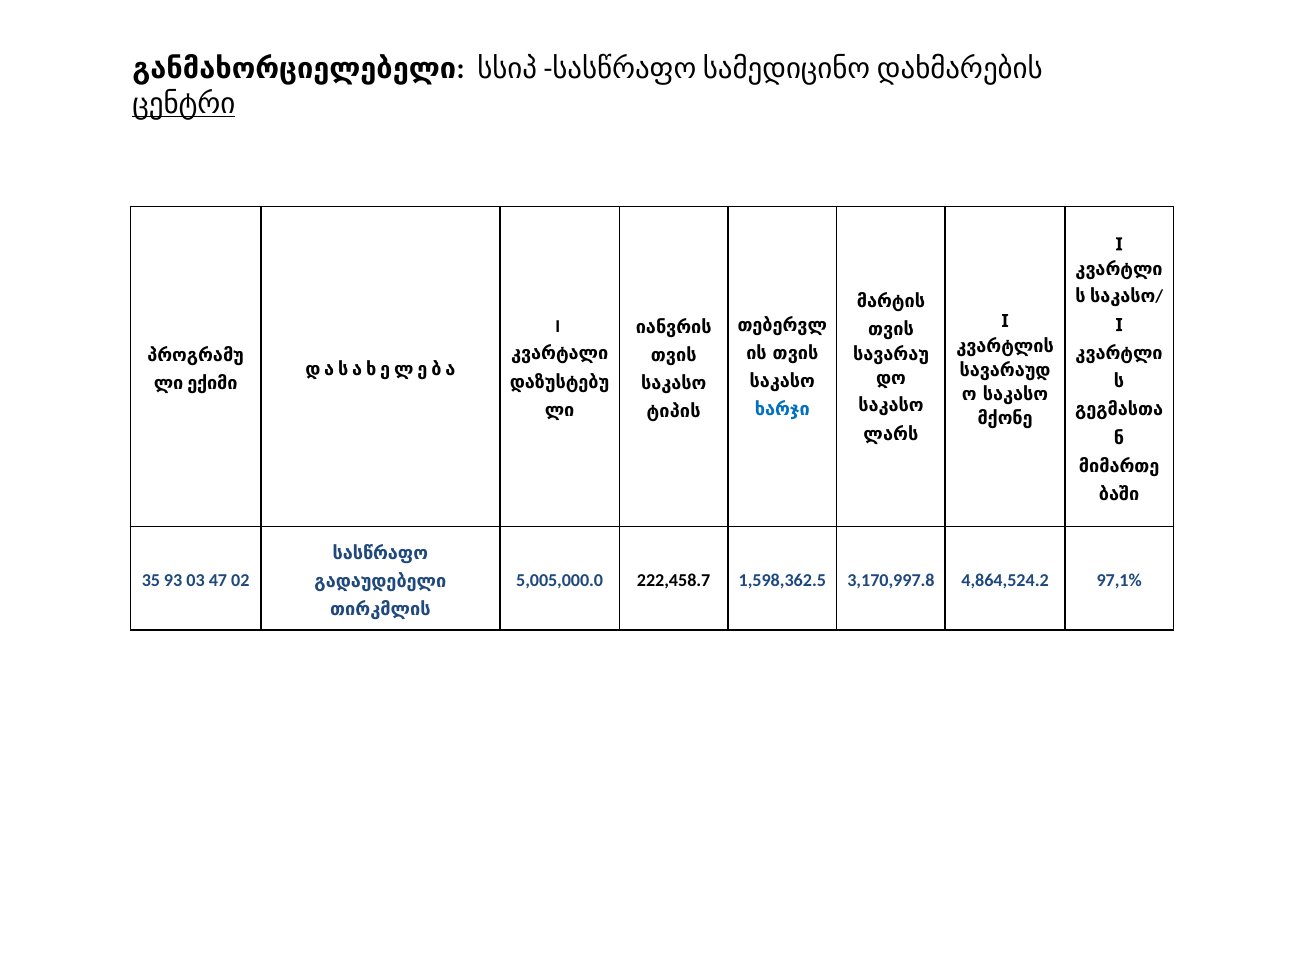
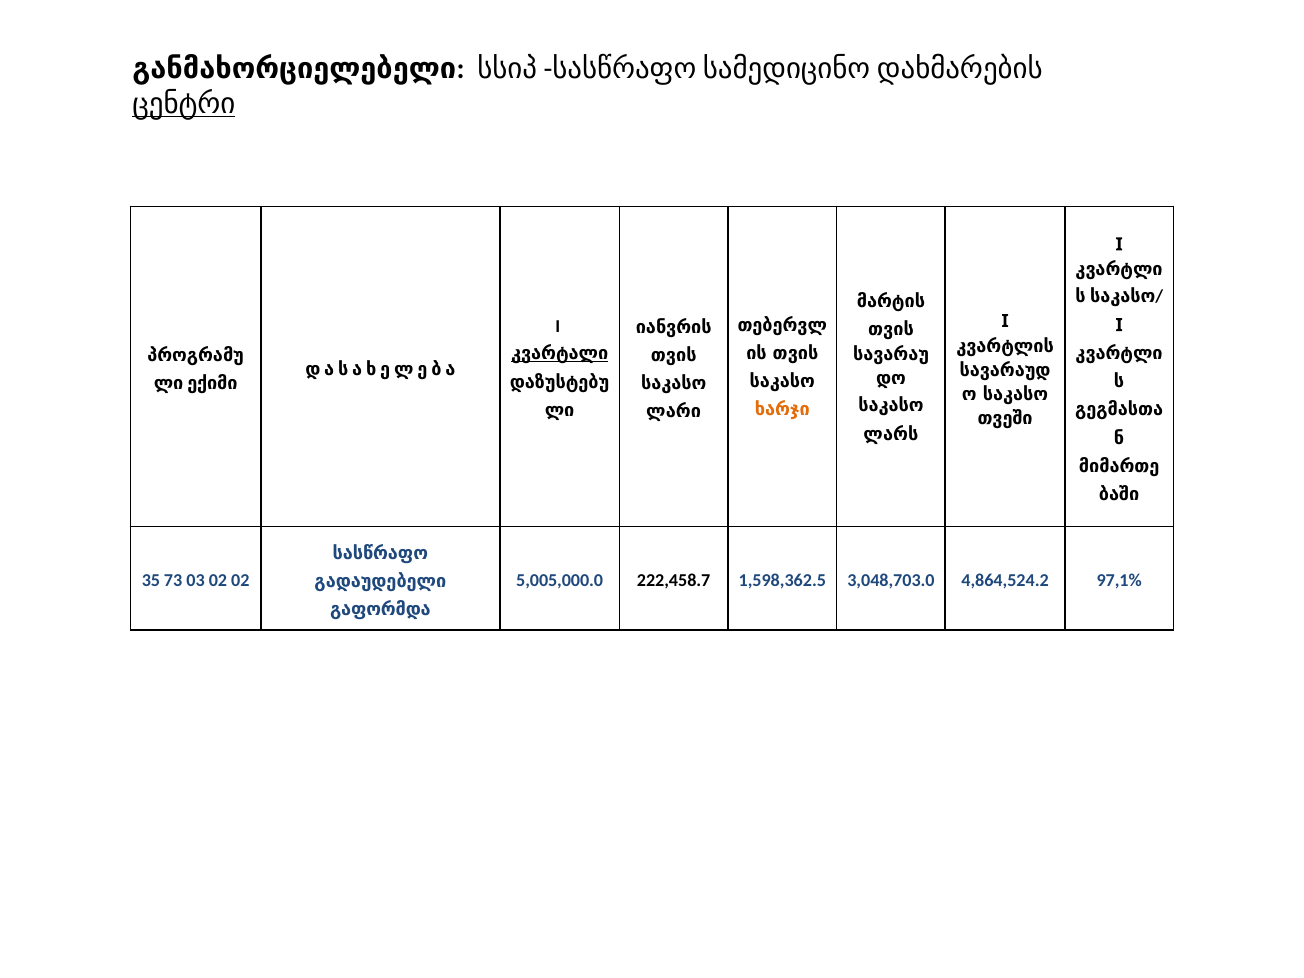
კვარტალი underline: none -> present
ხარჯი colour: blue -> orange
ტიპის: ტიპის -> ლარი
მქონე: მქონე -> თვეში
93: 93 -> 73
03 47: 47 -> 02
3,170,997.8: 3,170,997.8 -> 3,048,703.0
თირკმლის: თირკმლის -> გაფორმდა
